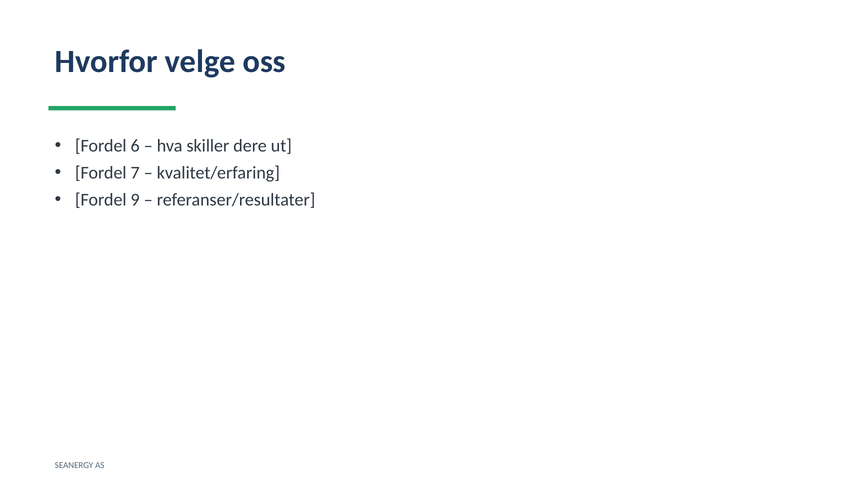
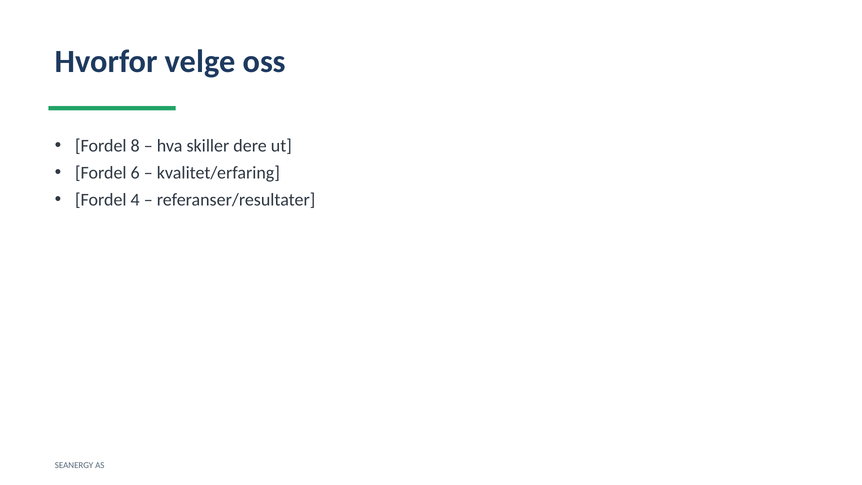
6: 6 -> 8
7: 7 -> 6
9: 9 -> 4
